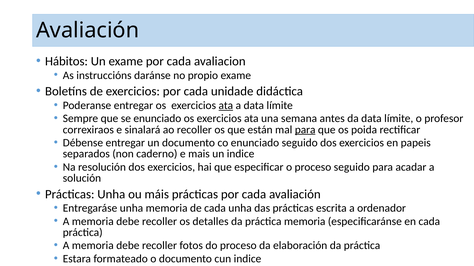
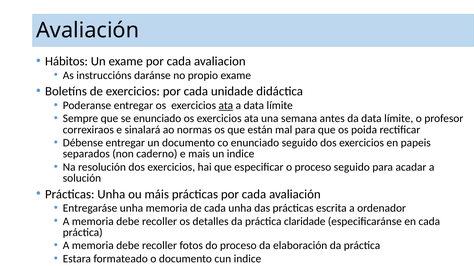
ao recoller: recoller -> normas
para at (305, 130) underline: present -> none
práctica memoria: memoria -> claridade
